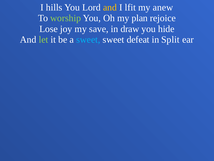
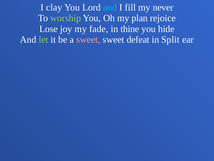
hills: hills -> clay
and at (110, 7) colour: yellow -> light blue
lfit: lfit -> fill
anew: anew -> never
save: save -> fade
draw: draw -> thine
sweet at (88, 40) colour: light blue -> pink
